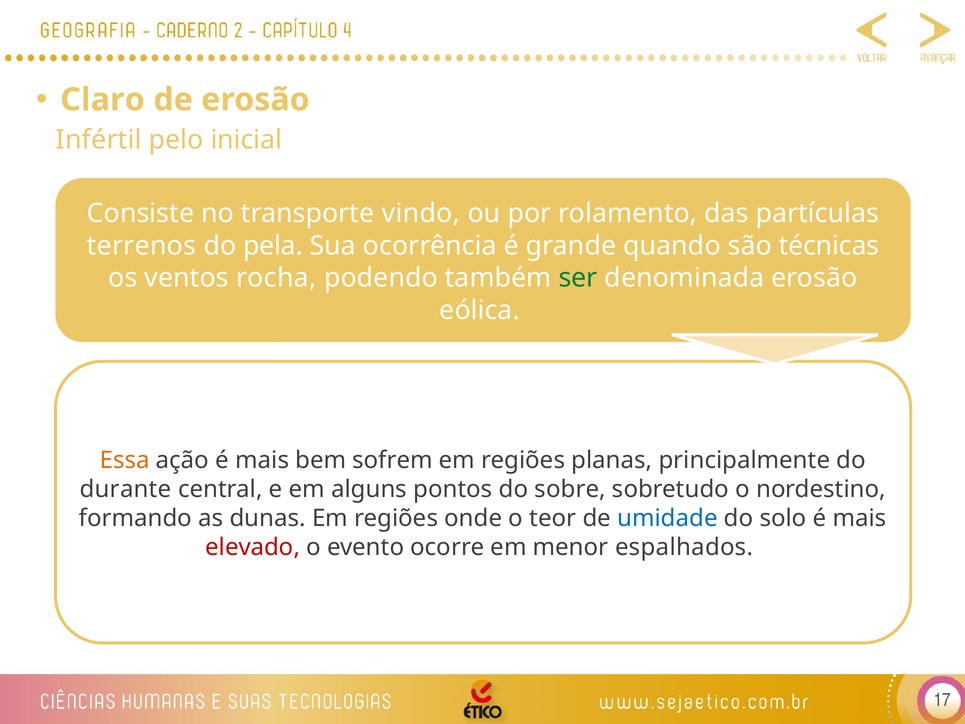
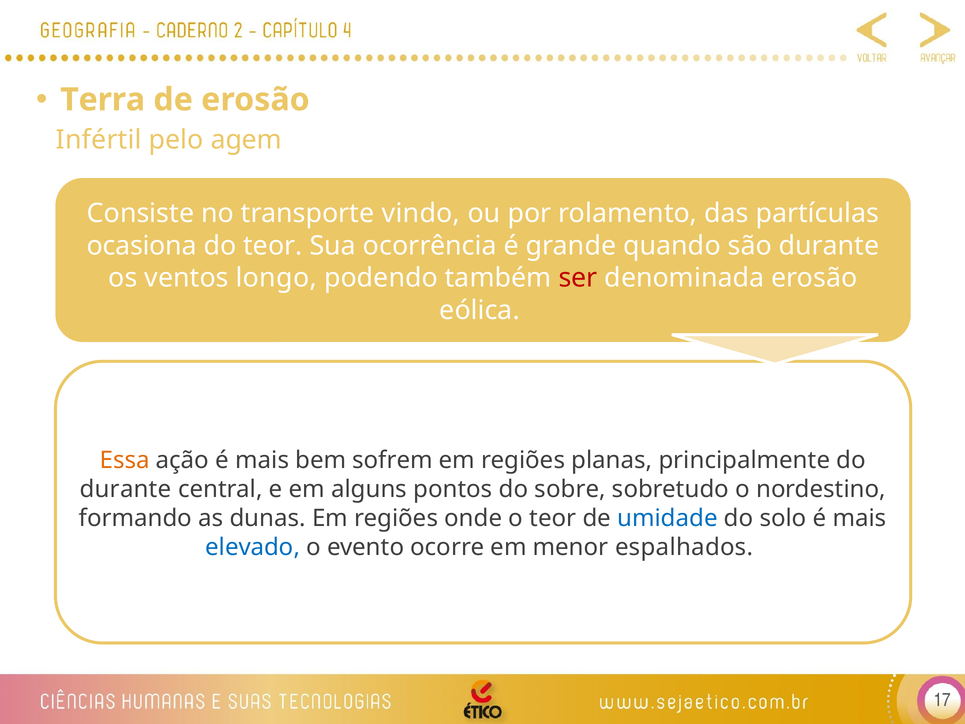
Claro: Claro -> Terra
inicial: inicial -> agem
terrenos: terrenos -> ocasiona
do pela: pela -> teor
são técnicas: técnicas -> durante
rocha: rocha -> longo
ser colour: green -> red
elevado colour: red -> blue
